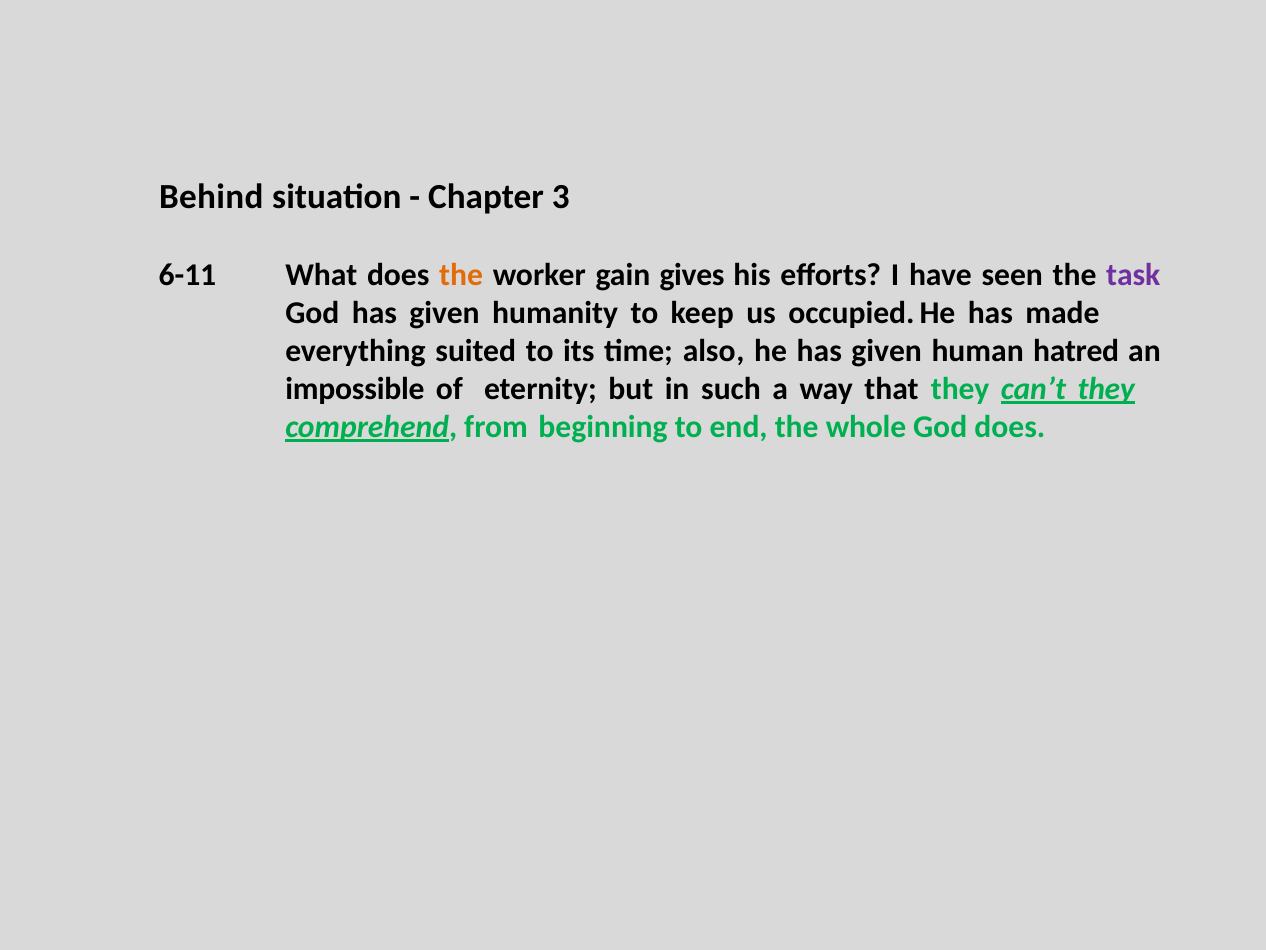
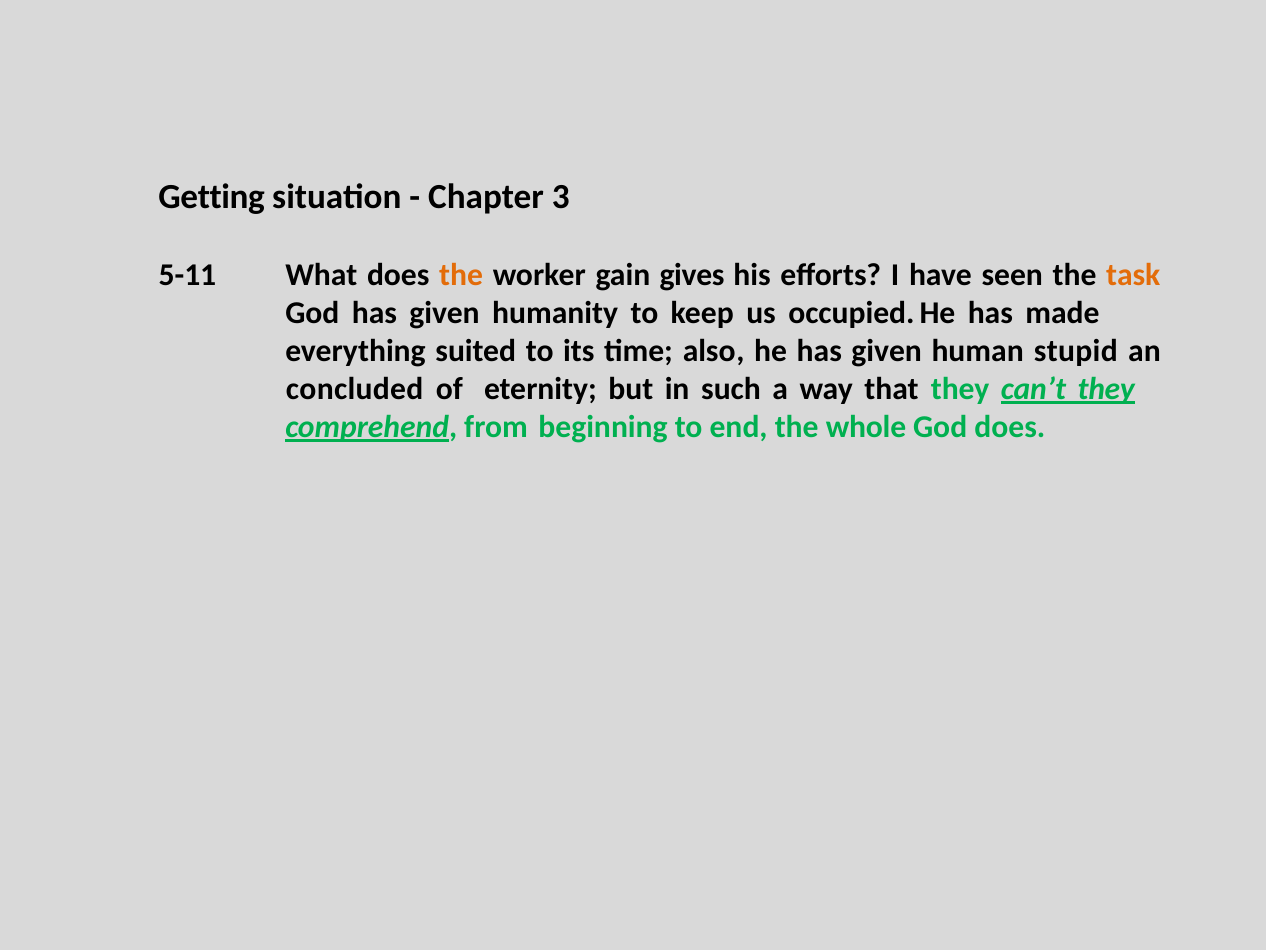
Behind: Behind -> Getting
6-11: 6-11 -> 5-11
task colour: purple -> orange
hatred: hatred -> stupid
impossible: impossible -> concluded
